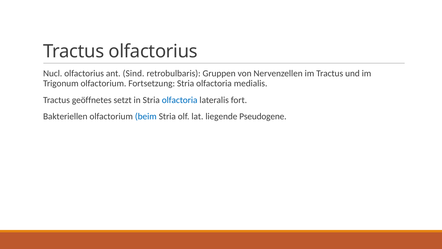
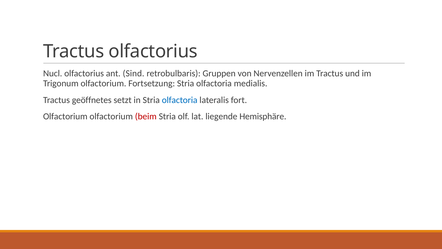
Bakteriellen at (65, 116): Bakteriellen -> Olfactorium
beim colour: blue -> red
Pseudogene: Pseudogene -> Hemisphäre
